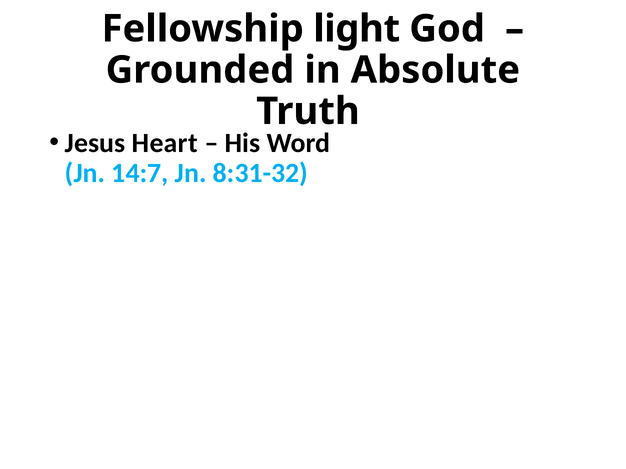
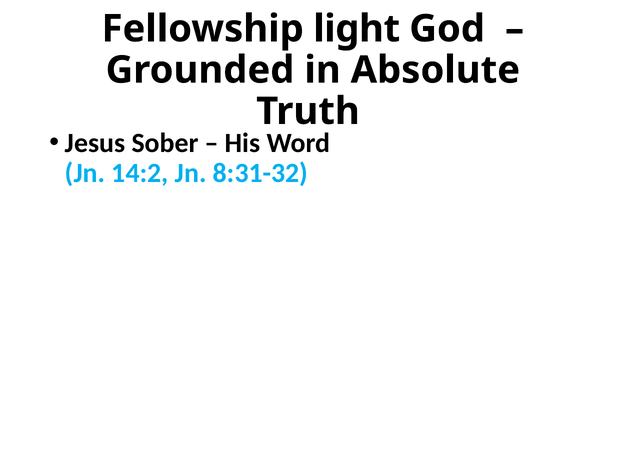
Heart: Heart -> Sober
14:7: 14:7 -> 14:2
